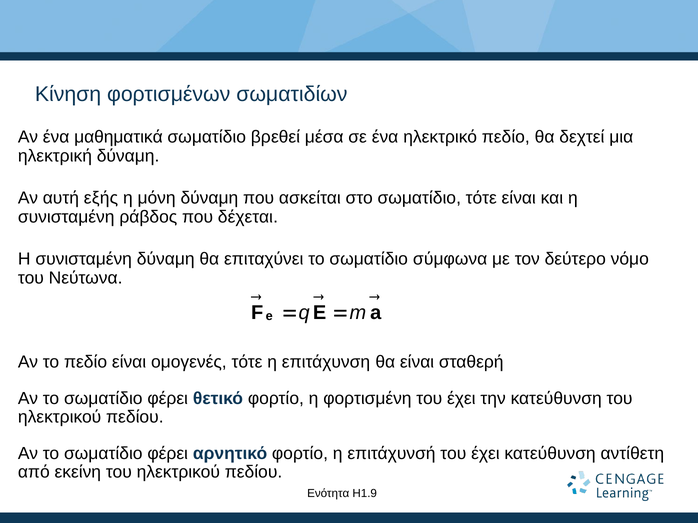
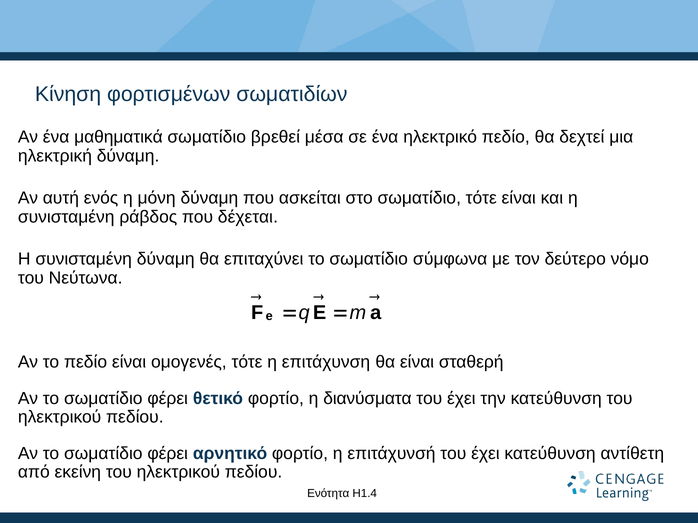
εξής: εξής -> ενός
φορτισμένη: φορτισμένη -> διανύσματα
Η1.9: Η1.9 -> Η1.4
